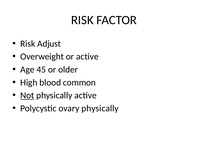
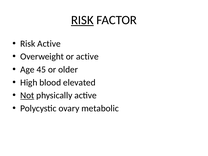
RISK at (82, 20) underline: none -> present
Risk Adjust: Adjust -> Active
common: common -> elevated
ovary physically: physically -> metabolic
